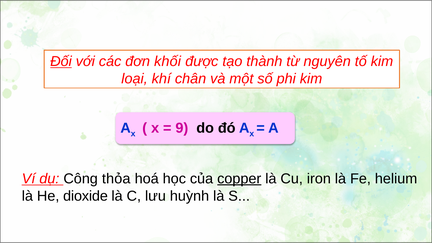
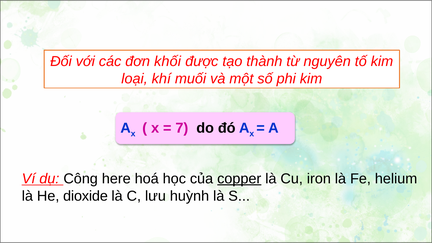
Đối underline: present -> none
chân: chân -> muối
9: 9 -> 7
thỏa: thỏa -> here
